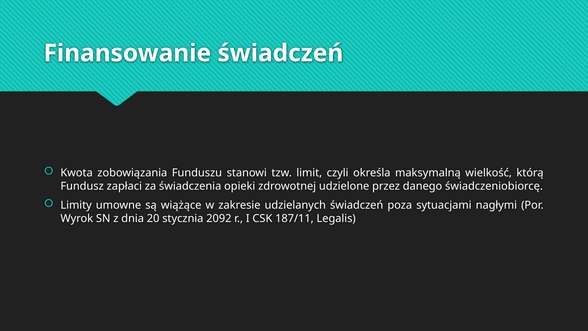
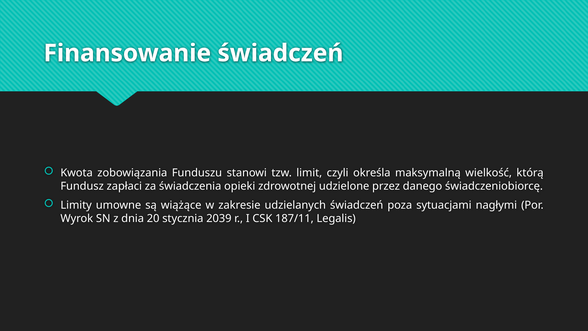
2092: 2092 -> 2039
